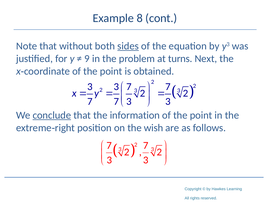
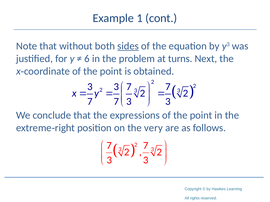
8: 8 -> 1
9: 9 -> 6
conclude underline: present -> none
information: information -> expressions
wish: wish -> very
